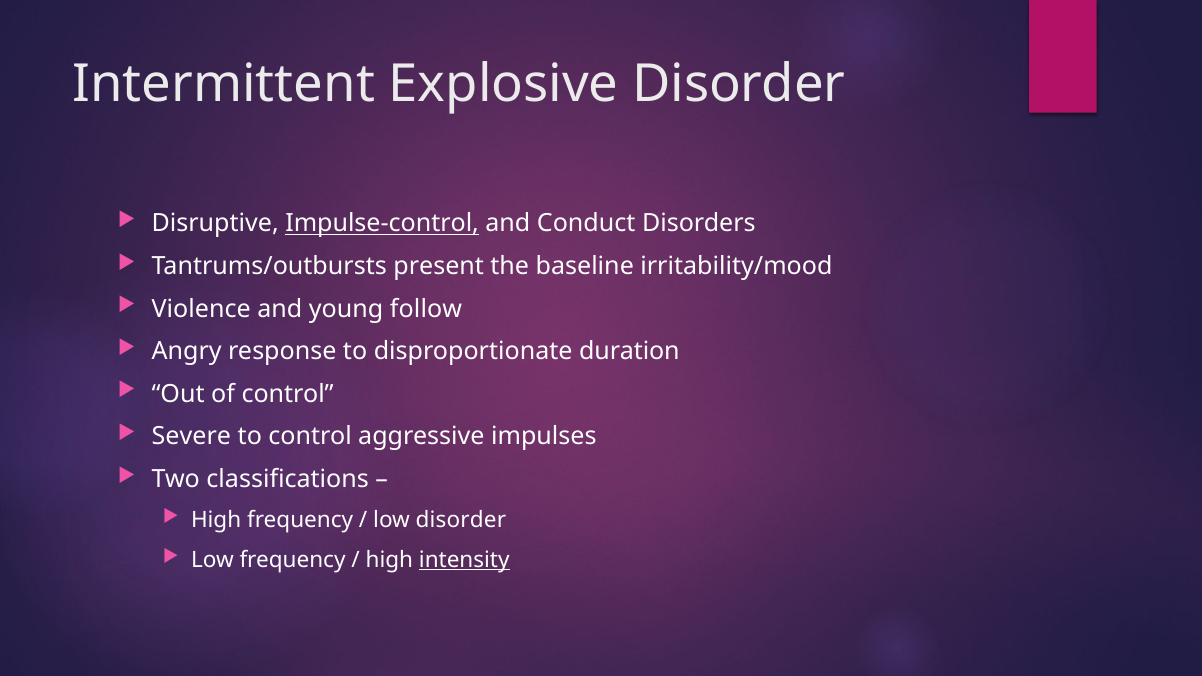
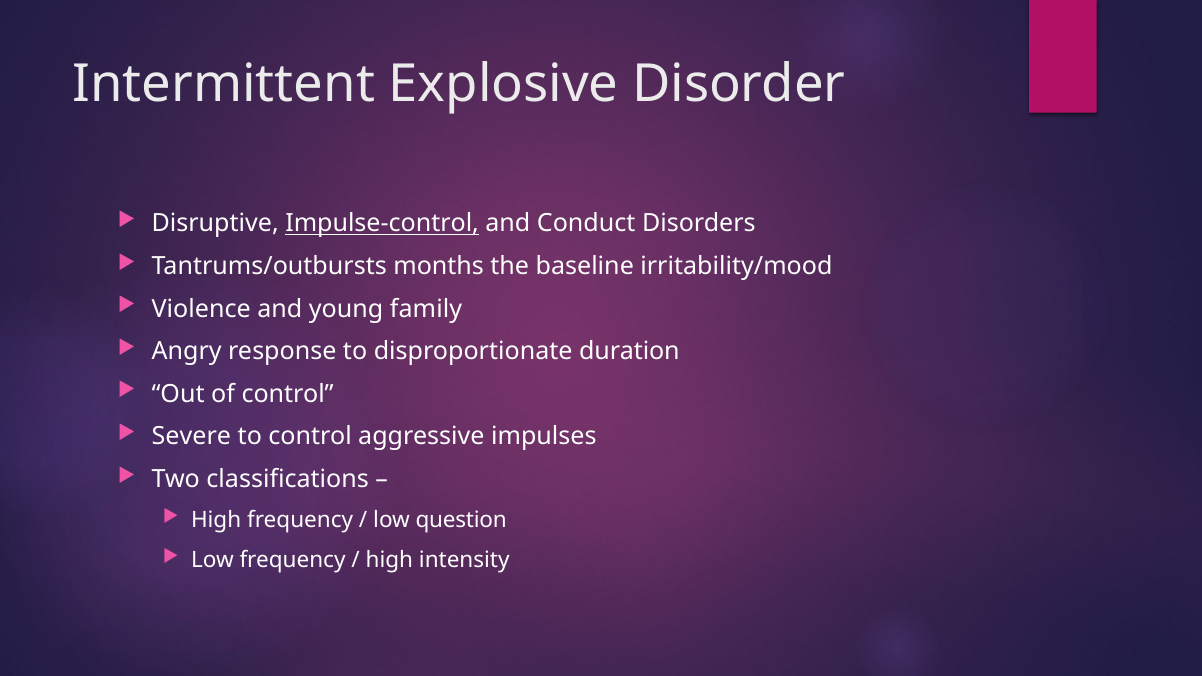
present: present -> months
follow: follow -> family
low disorder: disorder -> question
intensity underline: present -> none
